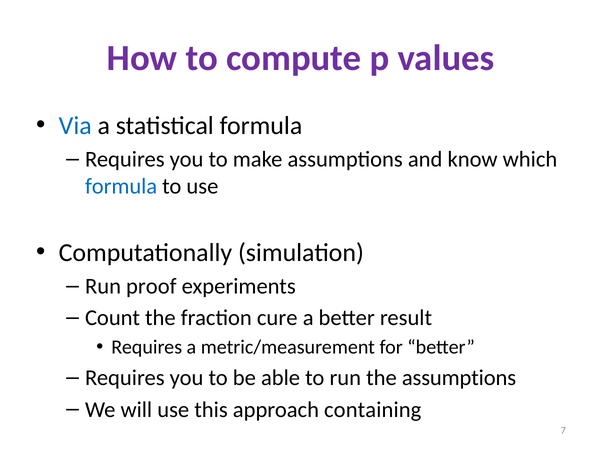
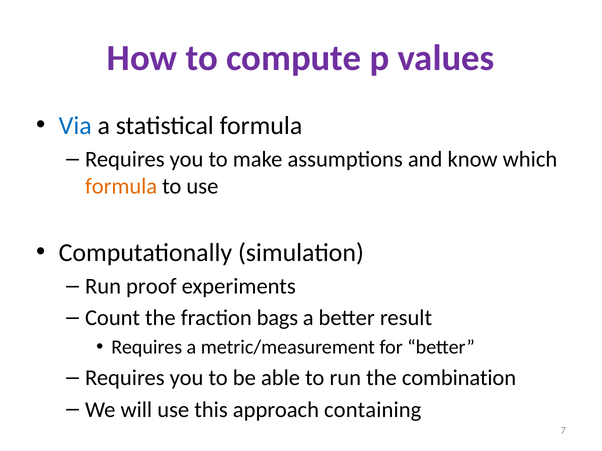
formula at (121, 186) colour: blue -> orange
cure: cure -> bags
the assumptions: assumptions -> combination
